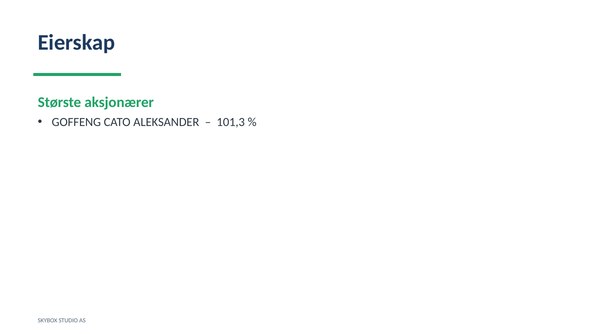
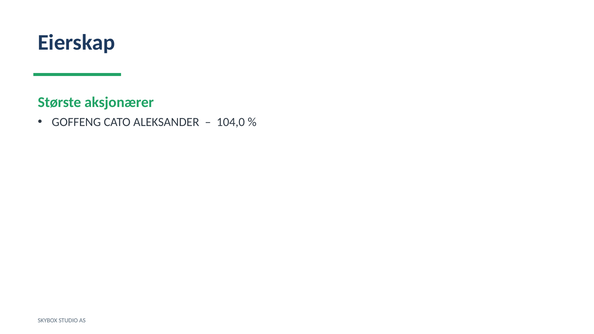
101,3: 101,3 -> 104,0
